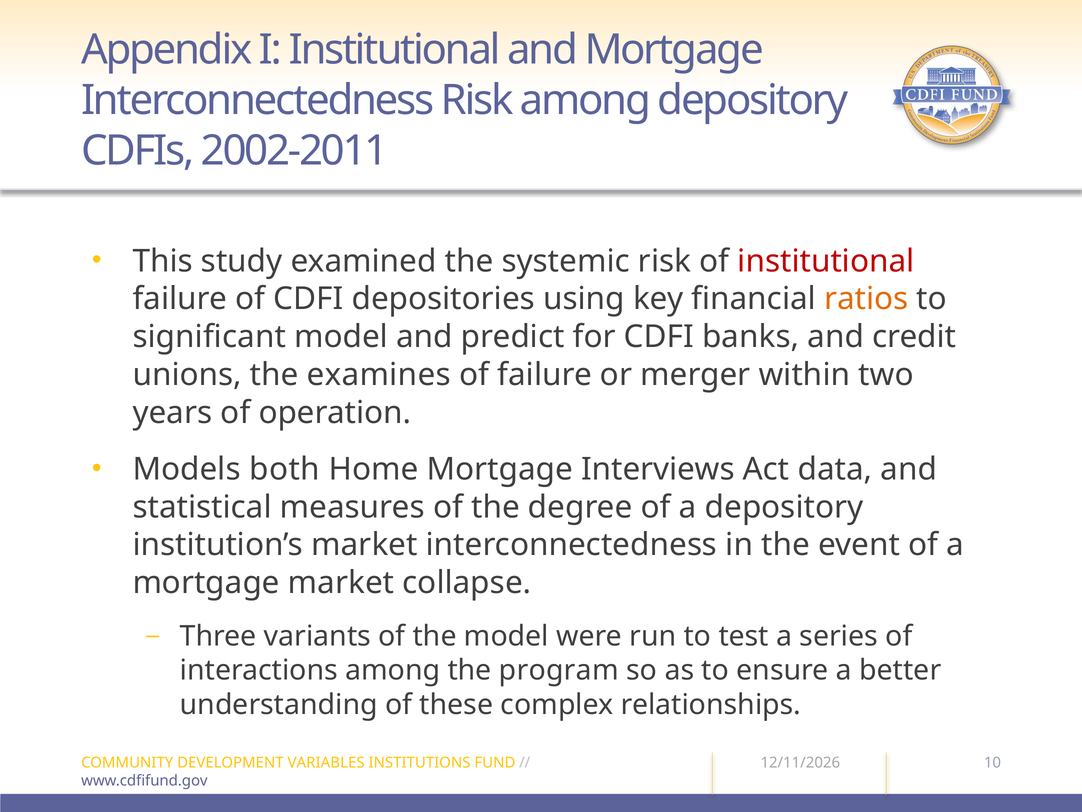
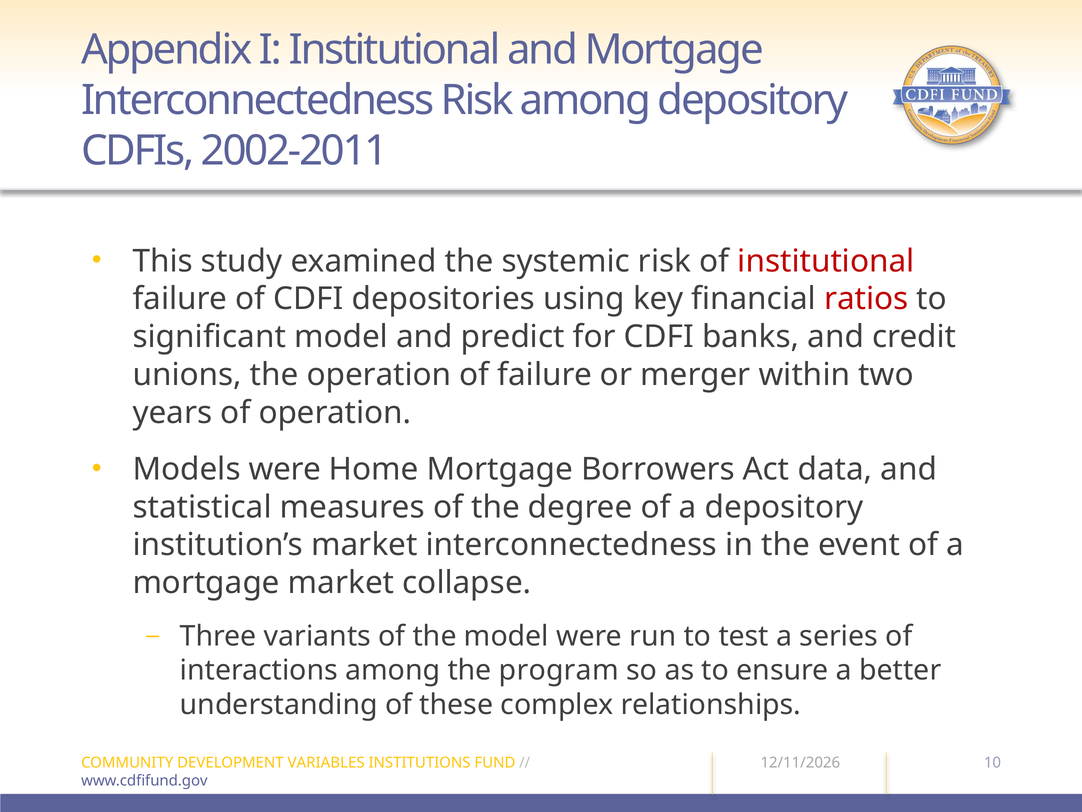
ratios colour: orange -> red
the examines: examines -> operation
Models both: both -> were
Interviews: Interviews -> Borrowers
